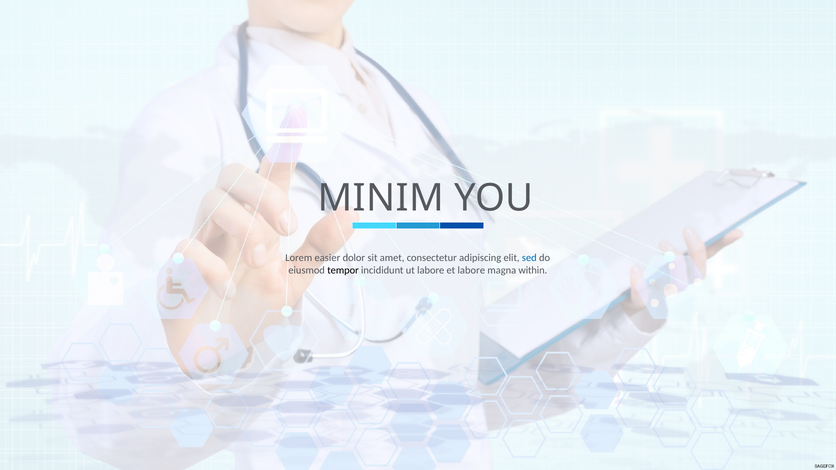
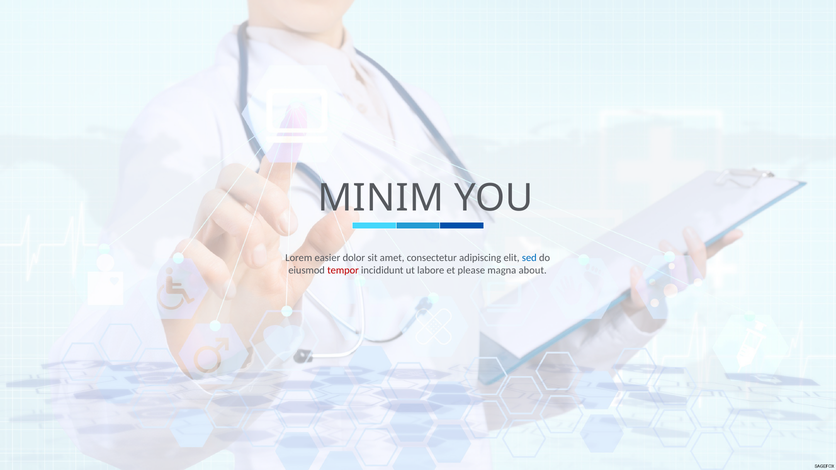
tempor colour: black -> red
et labore: labore -> please
within: within -> about
